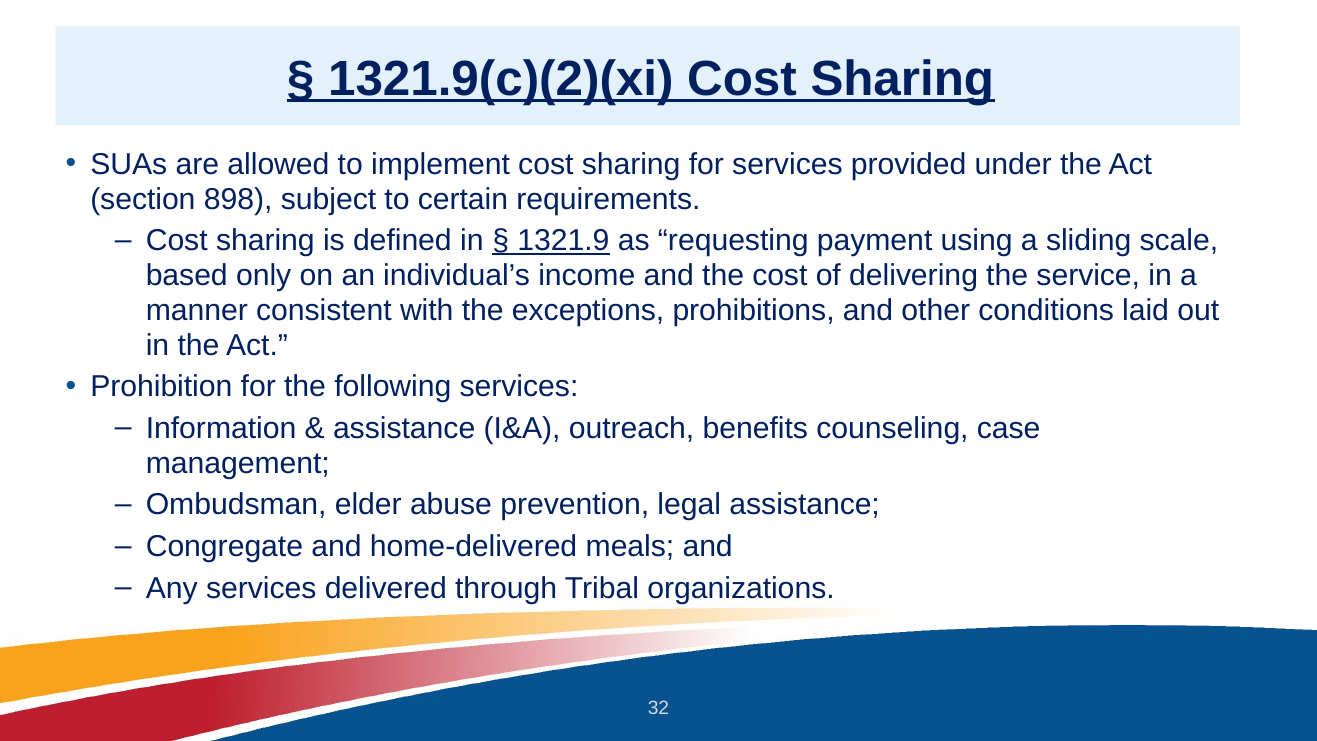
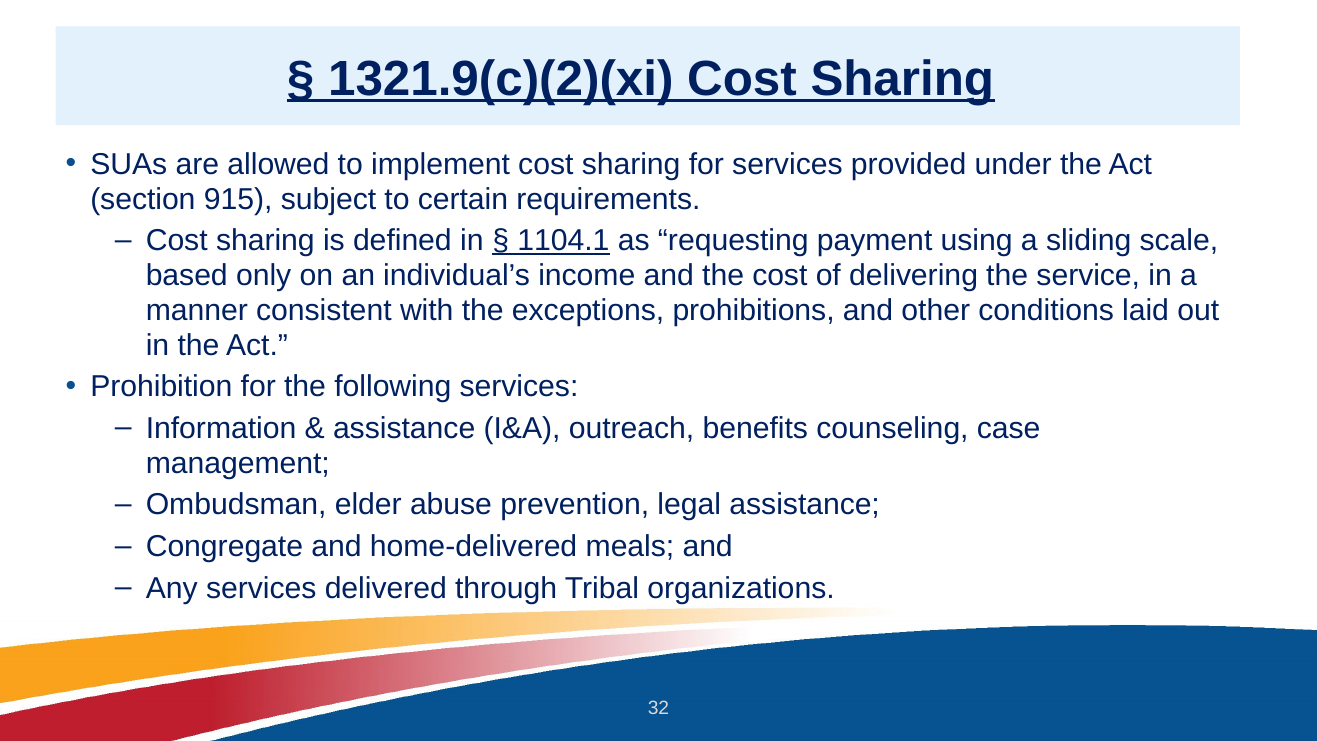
898: 898 -> 915
1321.9: 1321.9 -> 1104.1
